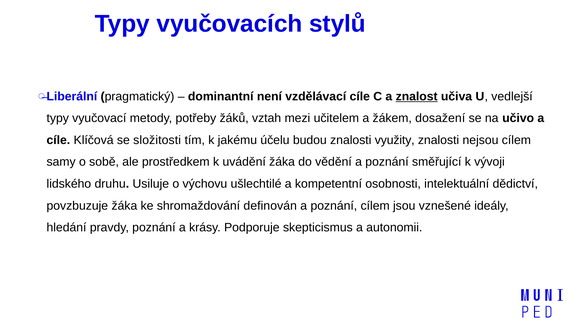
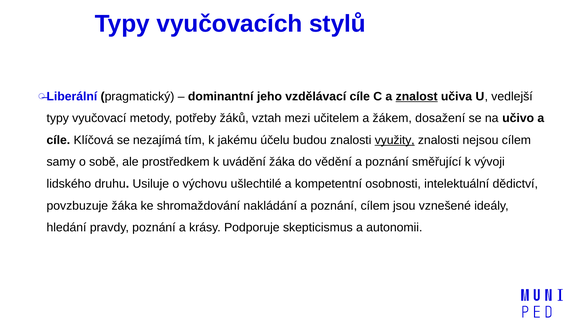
není: není -> jeho
složitosti: složitosti -> nezajímá
využity underline: none -> present
definován: definován -> nakládání
